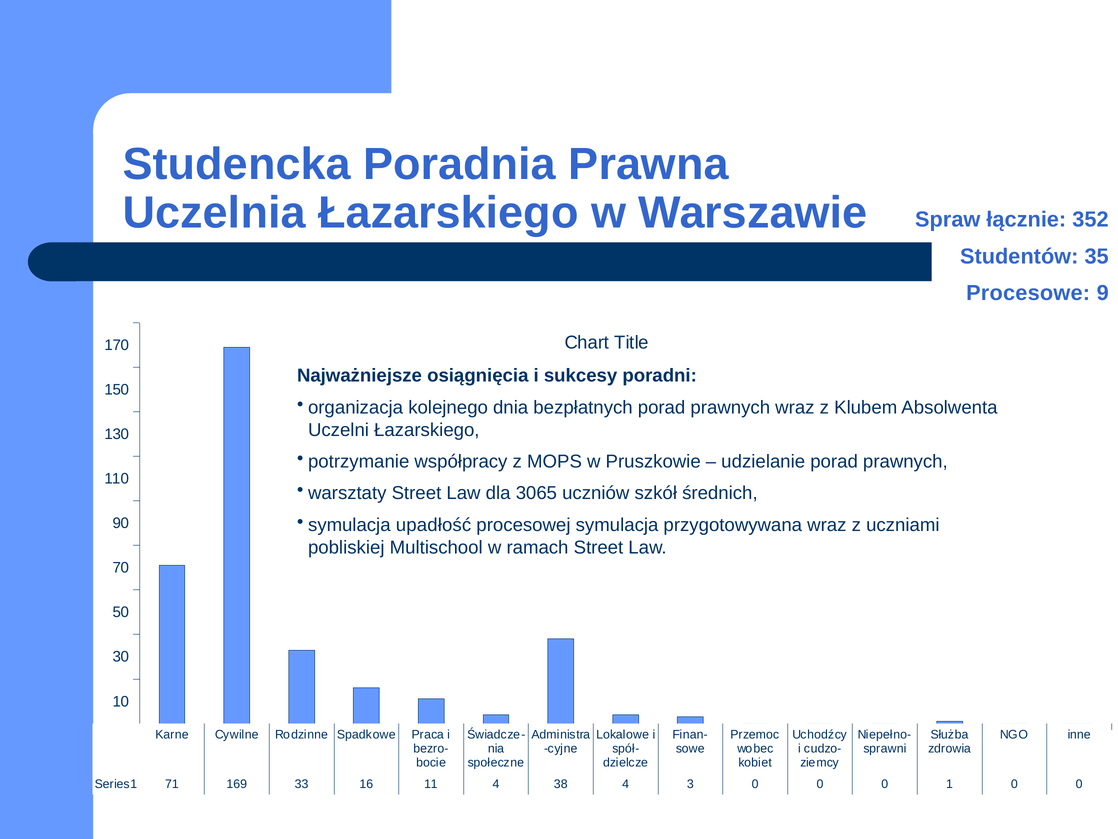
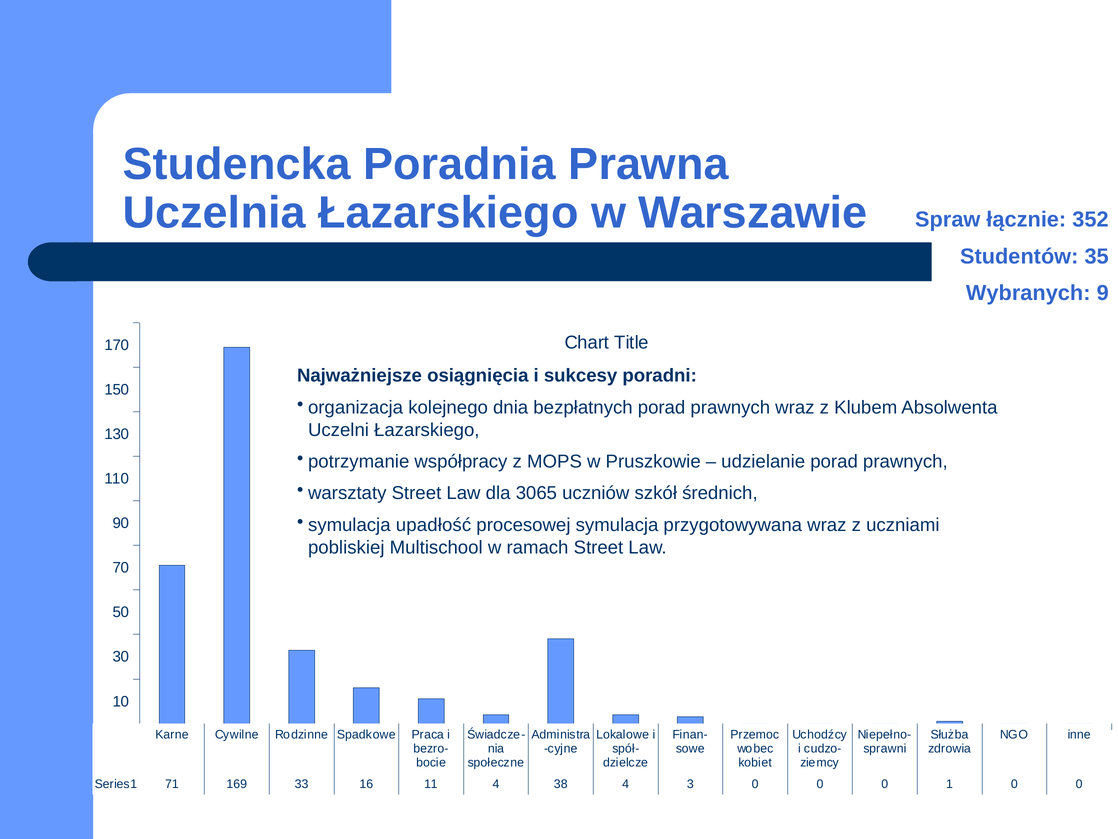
Procesowe: Procesowe -> Wybranych
